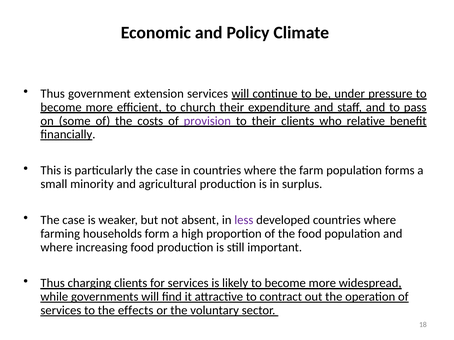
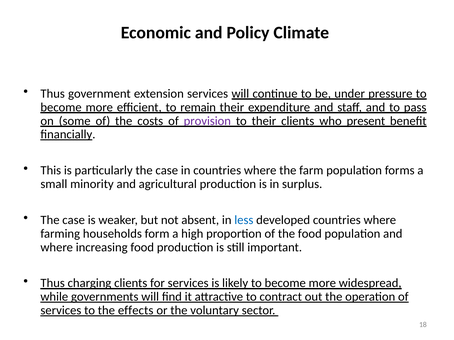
church: church -> remain
relative: relative -> present
less colour: purple -> blue
